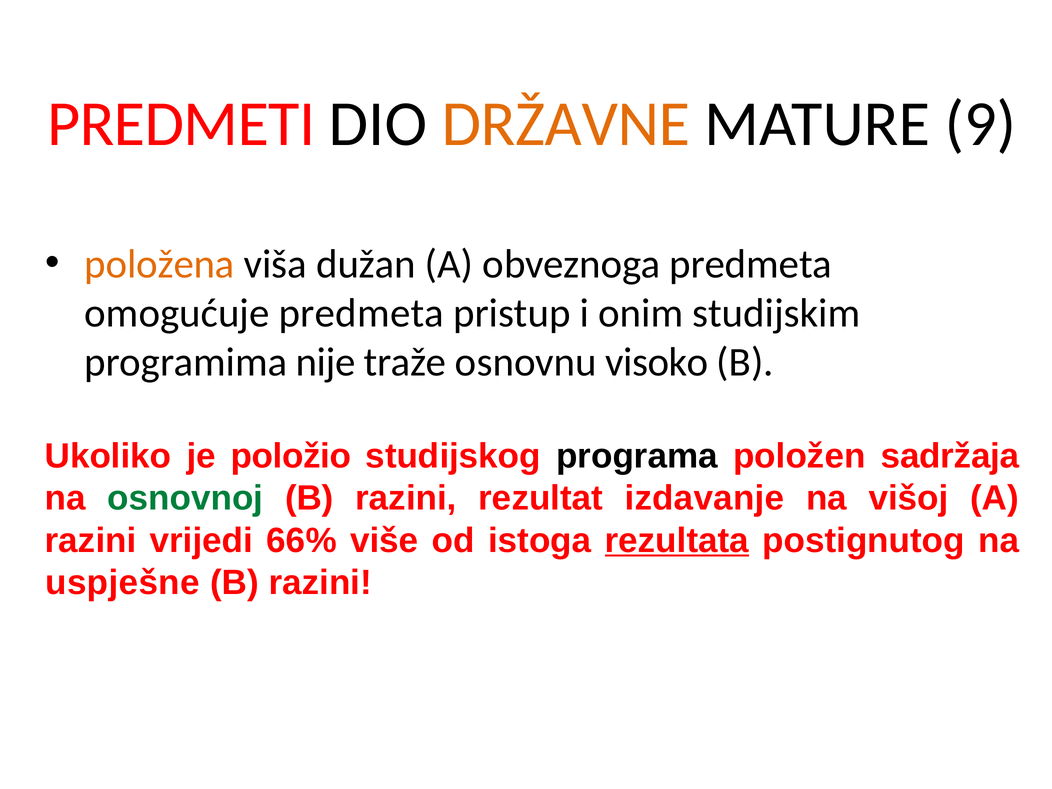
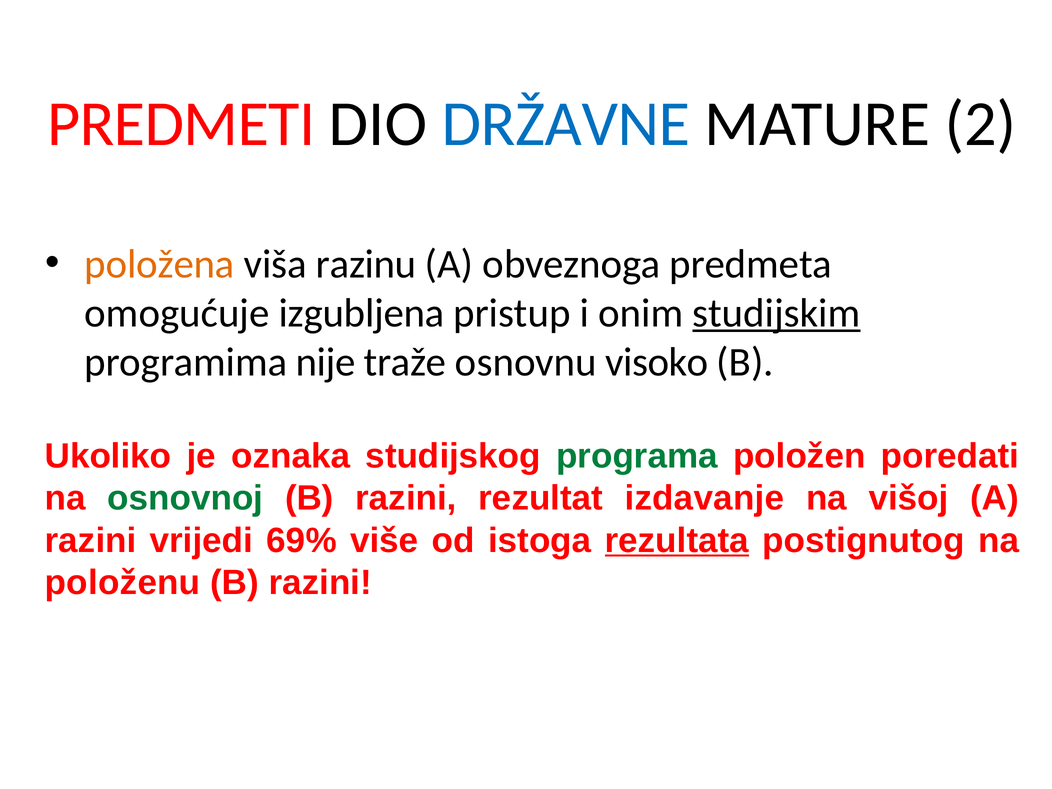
DRŽAVNE colour: orange -> blue
9: 9 -> 2
dužan: dužan -> razinu
omogućuje predmeta: predmeta -> izgubljena
studijskim underline: none -> present
položio: položio -> oznaka
programa colour: black -> green
sadržaja: sadržaja -> poredati
66%: 66% -> 69%
uspješne: uspješne -> položenu
